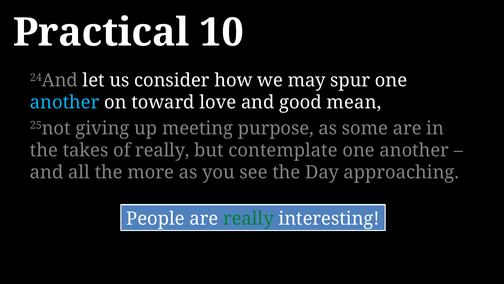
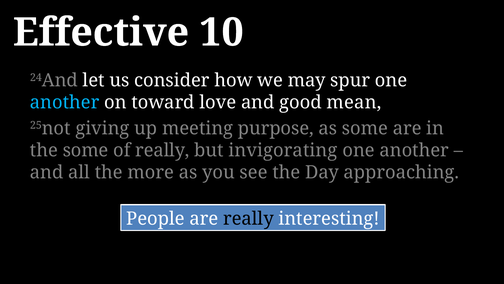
Practical: Practical -> Effective
the takes: takes -> some
contemplate: contemplate -> invigorating
really at (248, 218) colour: green -> black
